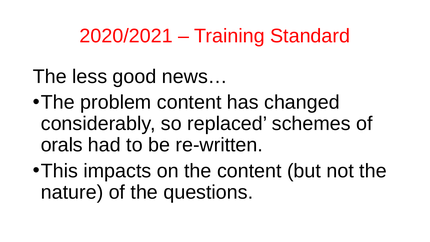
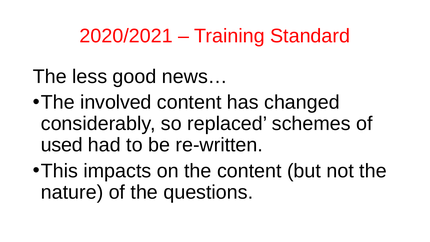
problem: problem -> involved
orals: orals -> used
